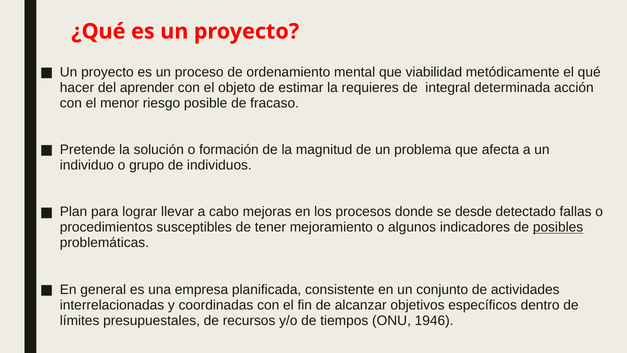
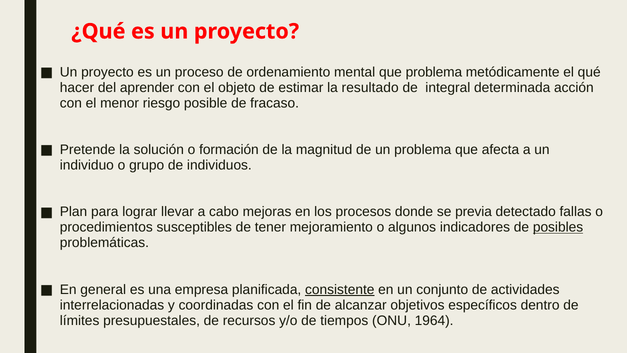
que viabilidad: viabilidad -> problema
requieres: requieres -> resultado
desde: desde -> previa
consistente underline: none -> present
1946: 1946 -> 1964
